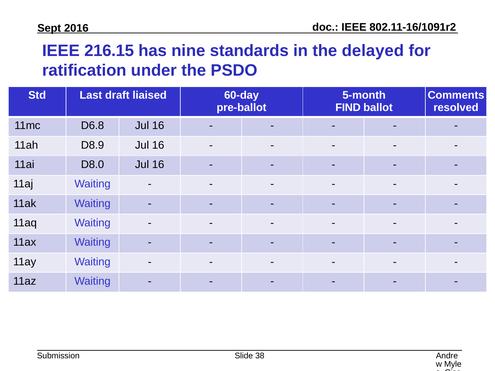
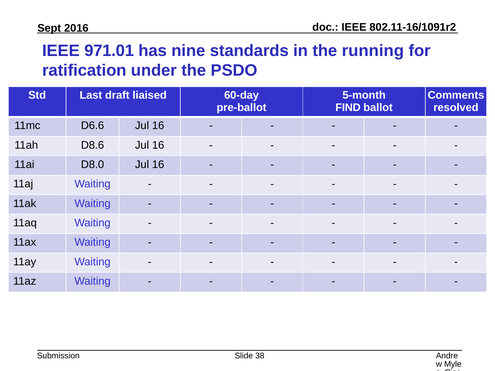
216.15: 216.15 -> 971.01
delayed: delayed -> running
D6.8: D6.8 -> D6.6
D8.9: D8.9 -> D8.6
